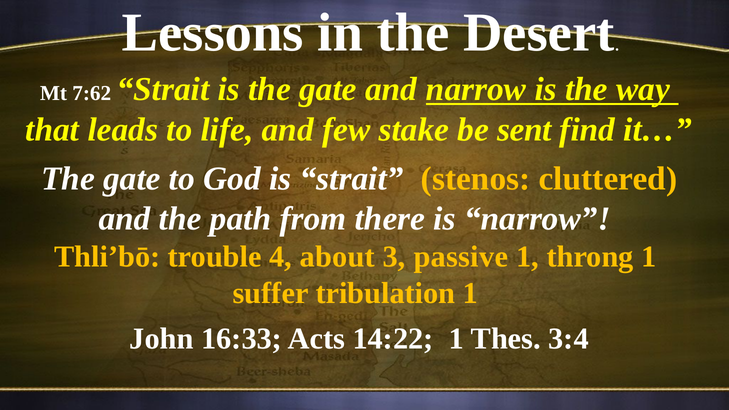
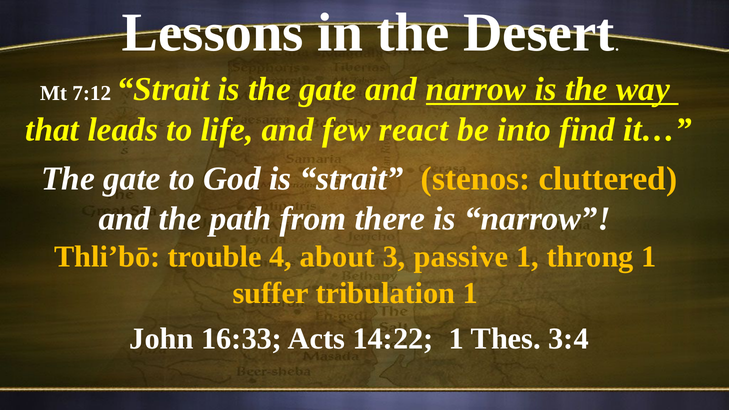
7:62: 7:62 -> 7:12
stake: stake -> react
sent: sent -> into
